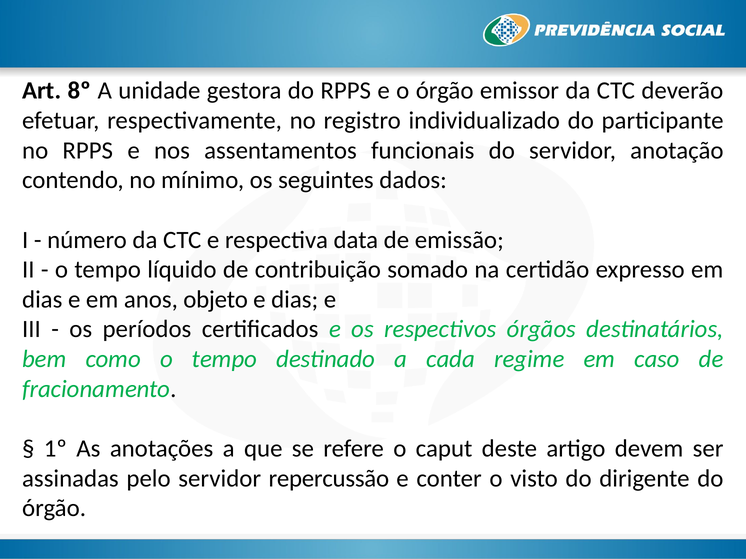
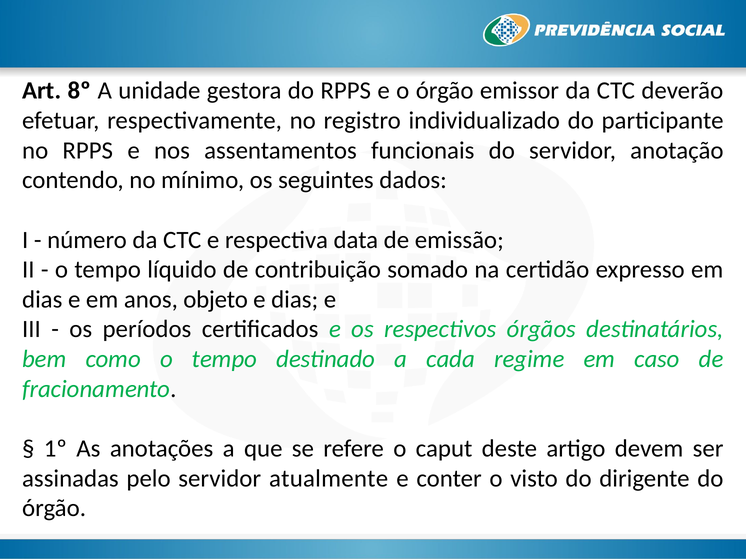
repercussão: repercussão -> atualmente
